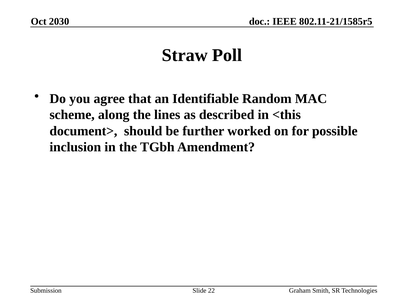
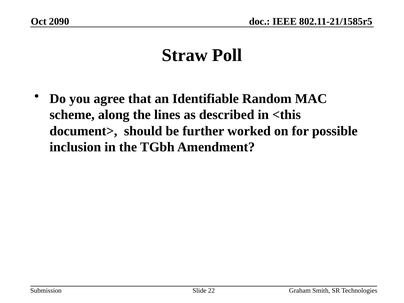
2030: 2030 -> 2090
